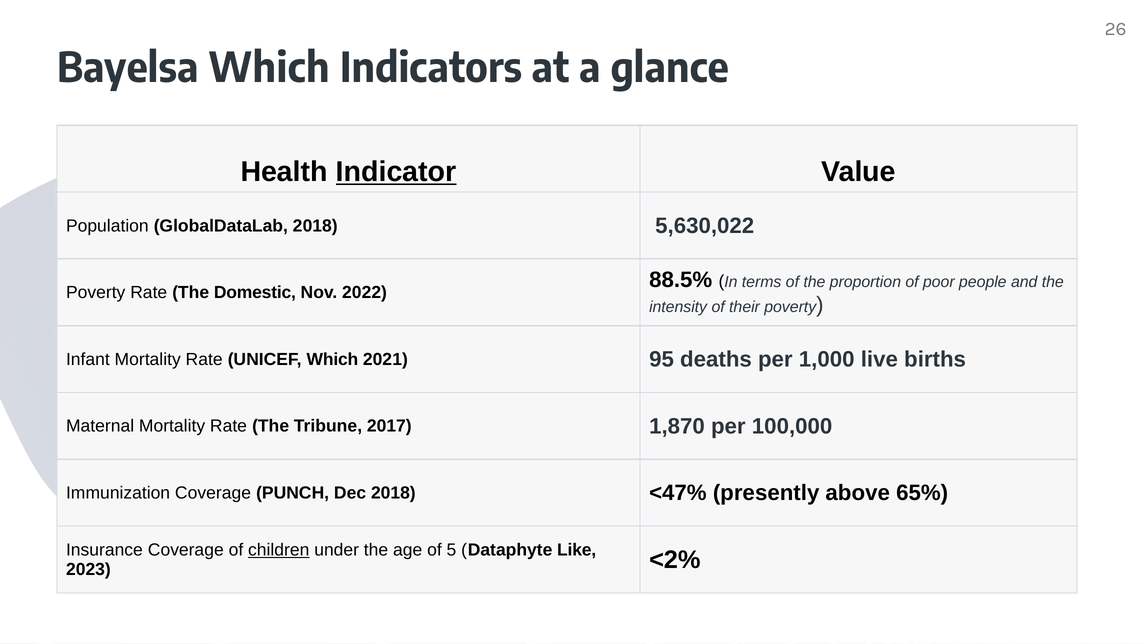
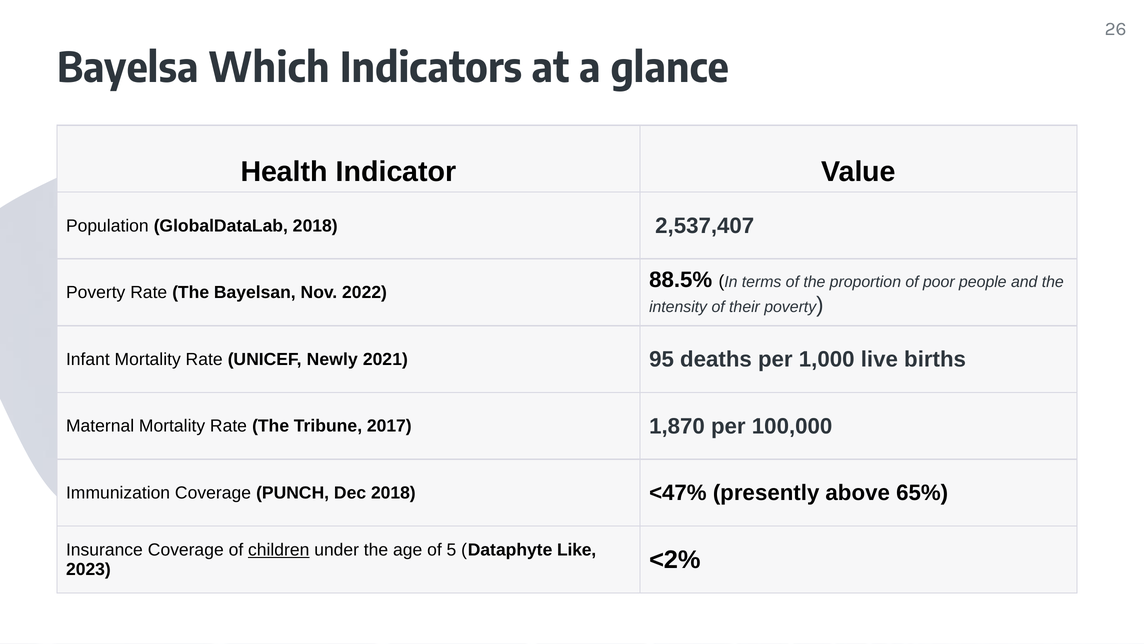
Indicator underline: present -> none
5,630,022: 5,630,022 -> 2,537,407
Domestic: Domestic -> Bayelsan
UNICEF Which: Which -> Newly
